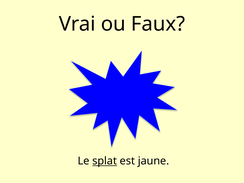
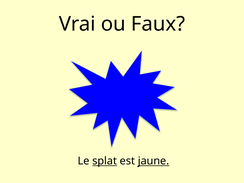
jaune underline: none -> present
